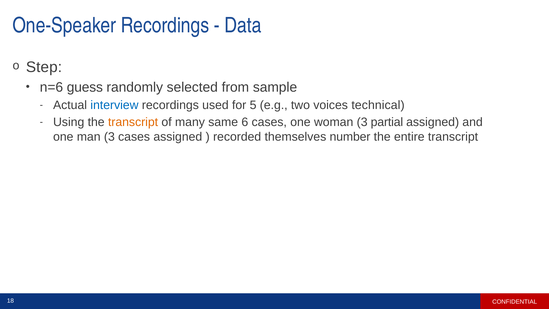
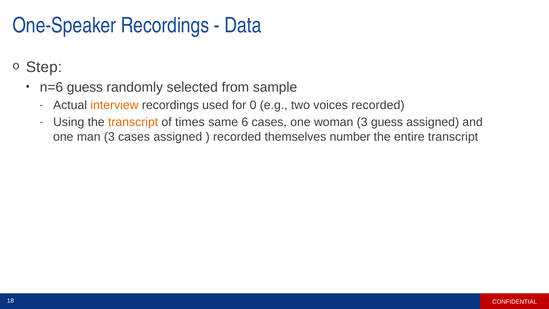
interview colour: blue -> orange
5: 5 -> 0
voices technical: technical -> recorded
many: many -> times
3 partial: partial -> guess
